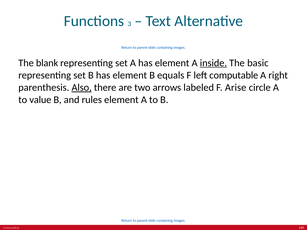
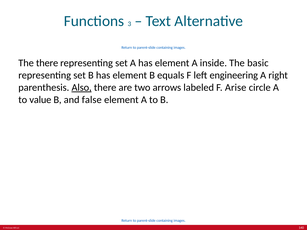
The blank: blank -> there
inside underline: present -> none
computable: computable -> engineering
rules: rules -> false
